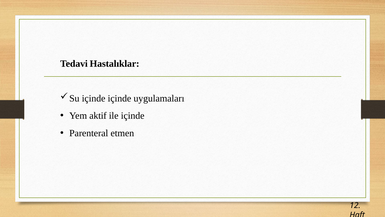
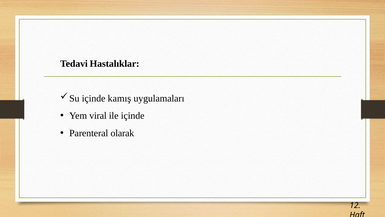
içinde içinde: içinde -> kamış
aktif: aktif -> viral
etmen: etmen -> olarak
